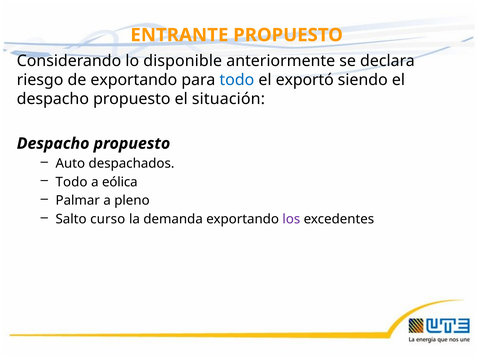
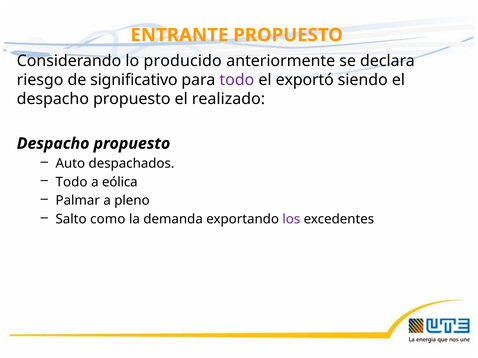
disponible: disponible -> producido
de exportando: exportando -> significativo
todo at (237, 80) colour: blue -> purple
situación: situación -> realizado
curso: curso -> como
